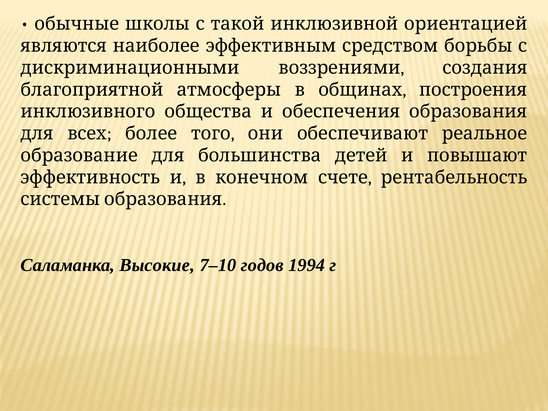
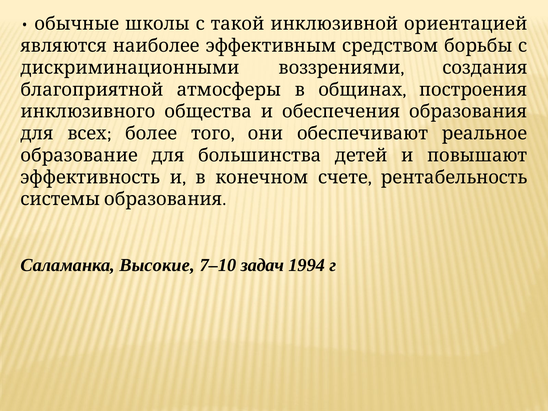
годов: годов -> задач
